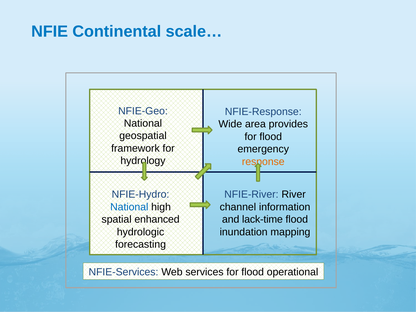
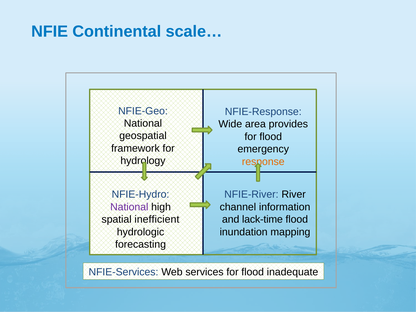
National at (129, 207) colour: blue -> purple
enhanced: enhanced -> inefficient
operational: operational -> inadequate
